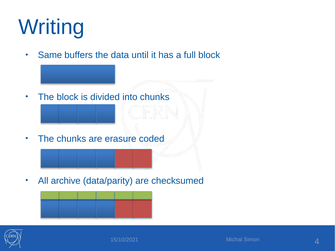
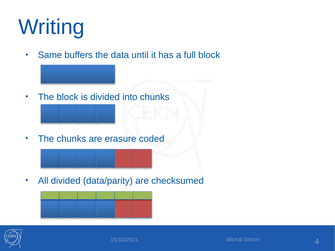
All archive: archive -> divided
